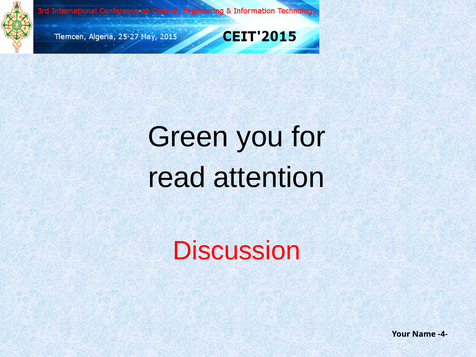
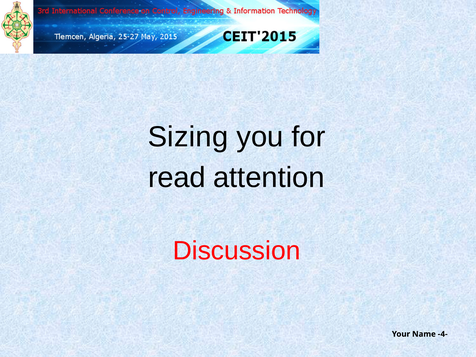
Green: Green -> Sizing
